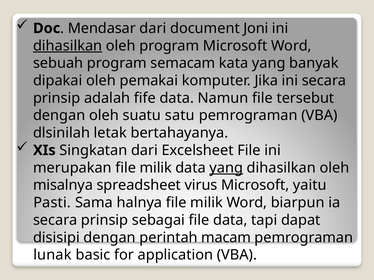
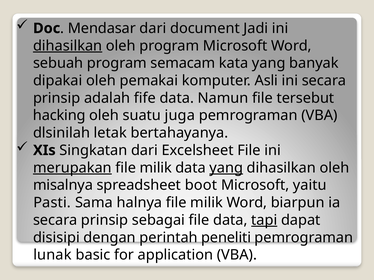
Joni: Joni -> Jadi
Jika: Jika -> Asli
dengan at (59, 116): dengan -> hacking
satu: satu -> juga
merupakan underline: none -> present
virus: virus -> boot
tapi underline: none -> present
macam: macam -> peneliti
